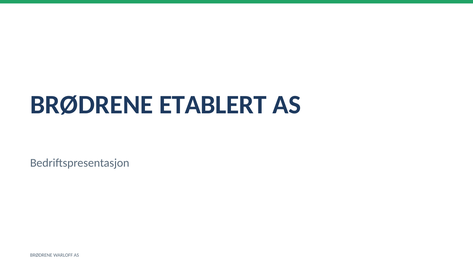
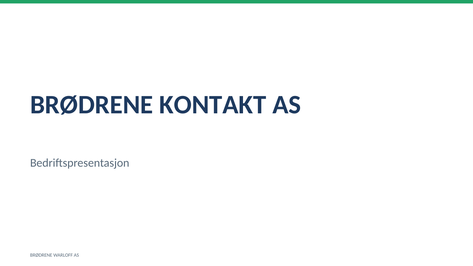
ETABLERT: ETABLERT -> KONTAKT
